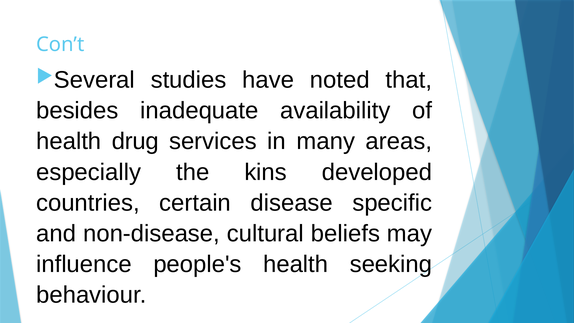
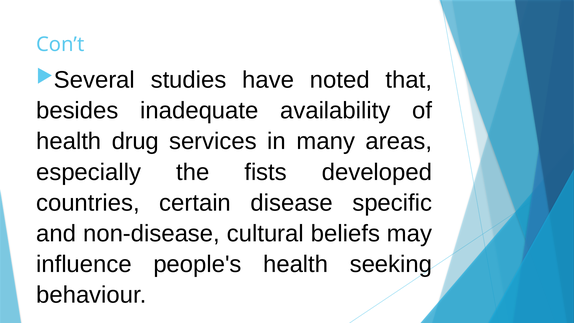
kins: kins -> fists
